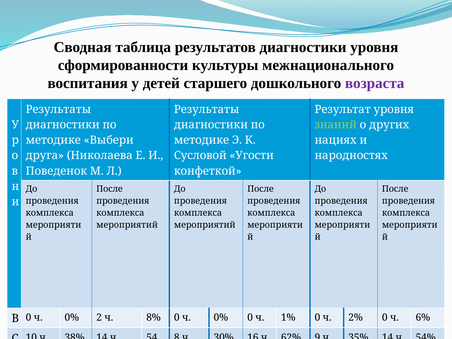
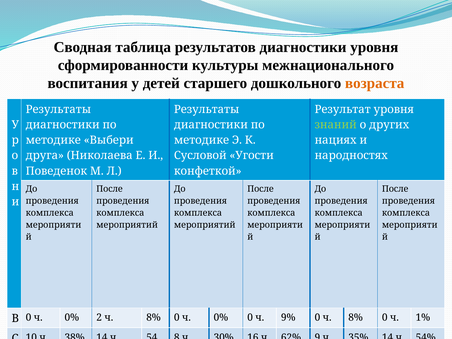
возраста colour: purple -> orange
1%: 1% -> 9%
0 ч 2%: 2% -> 8%
6%: 6% -> 1%
